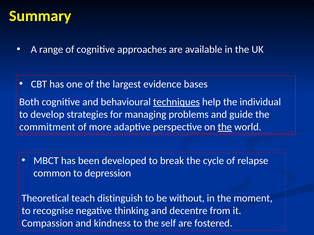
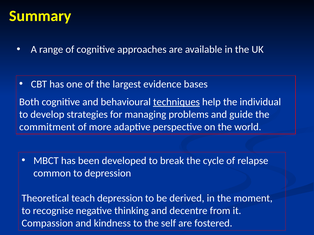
the at (225, 127) underline: present -> none
teach distinguish: distinguish -> depression
without: without -> derived
